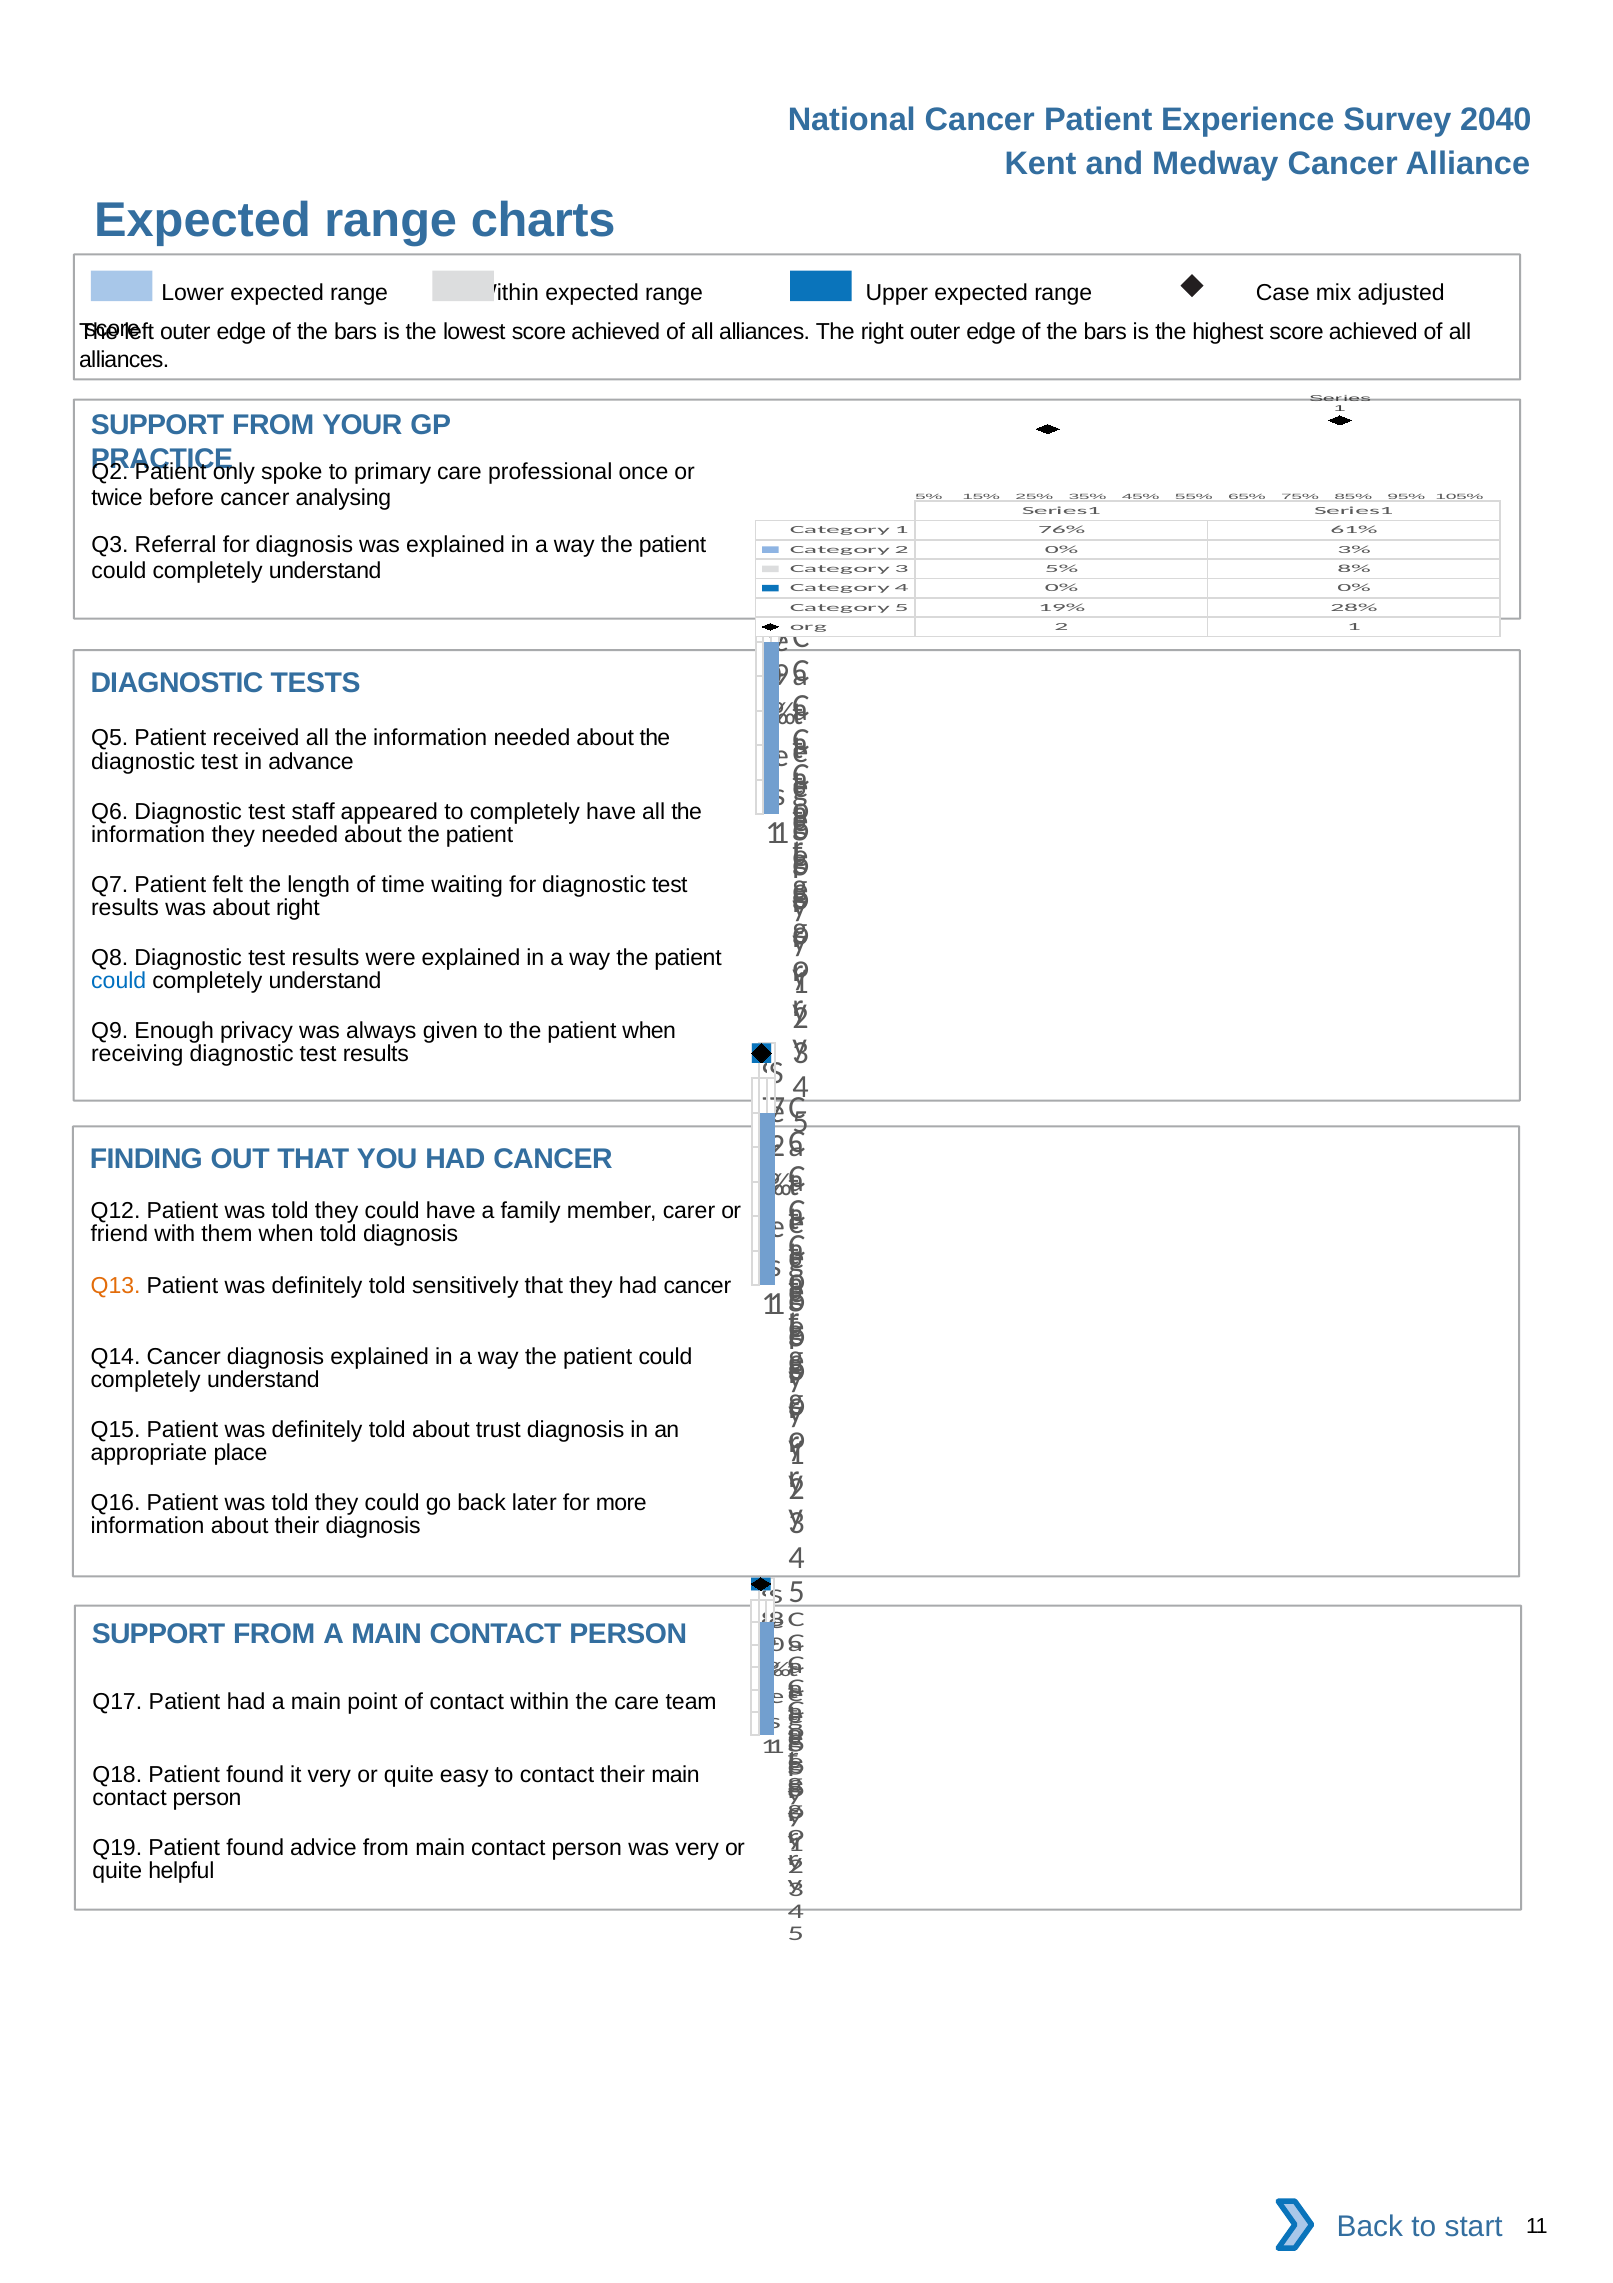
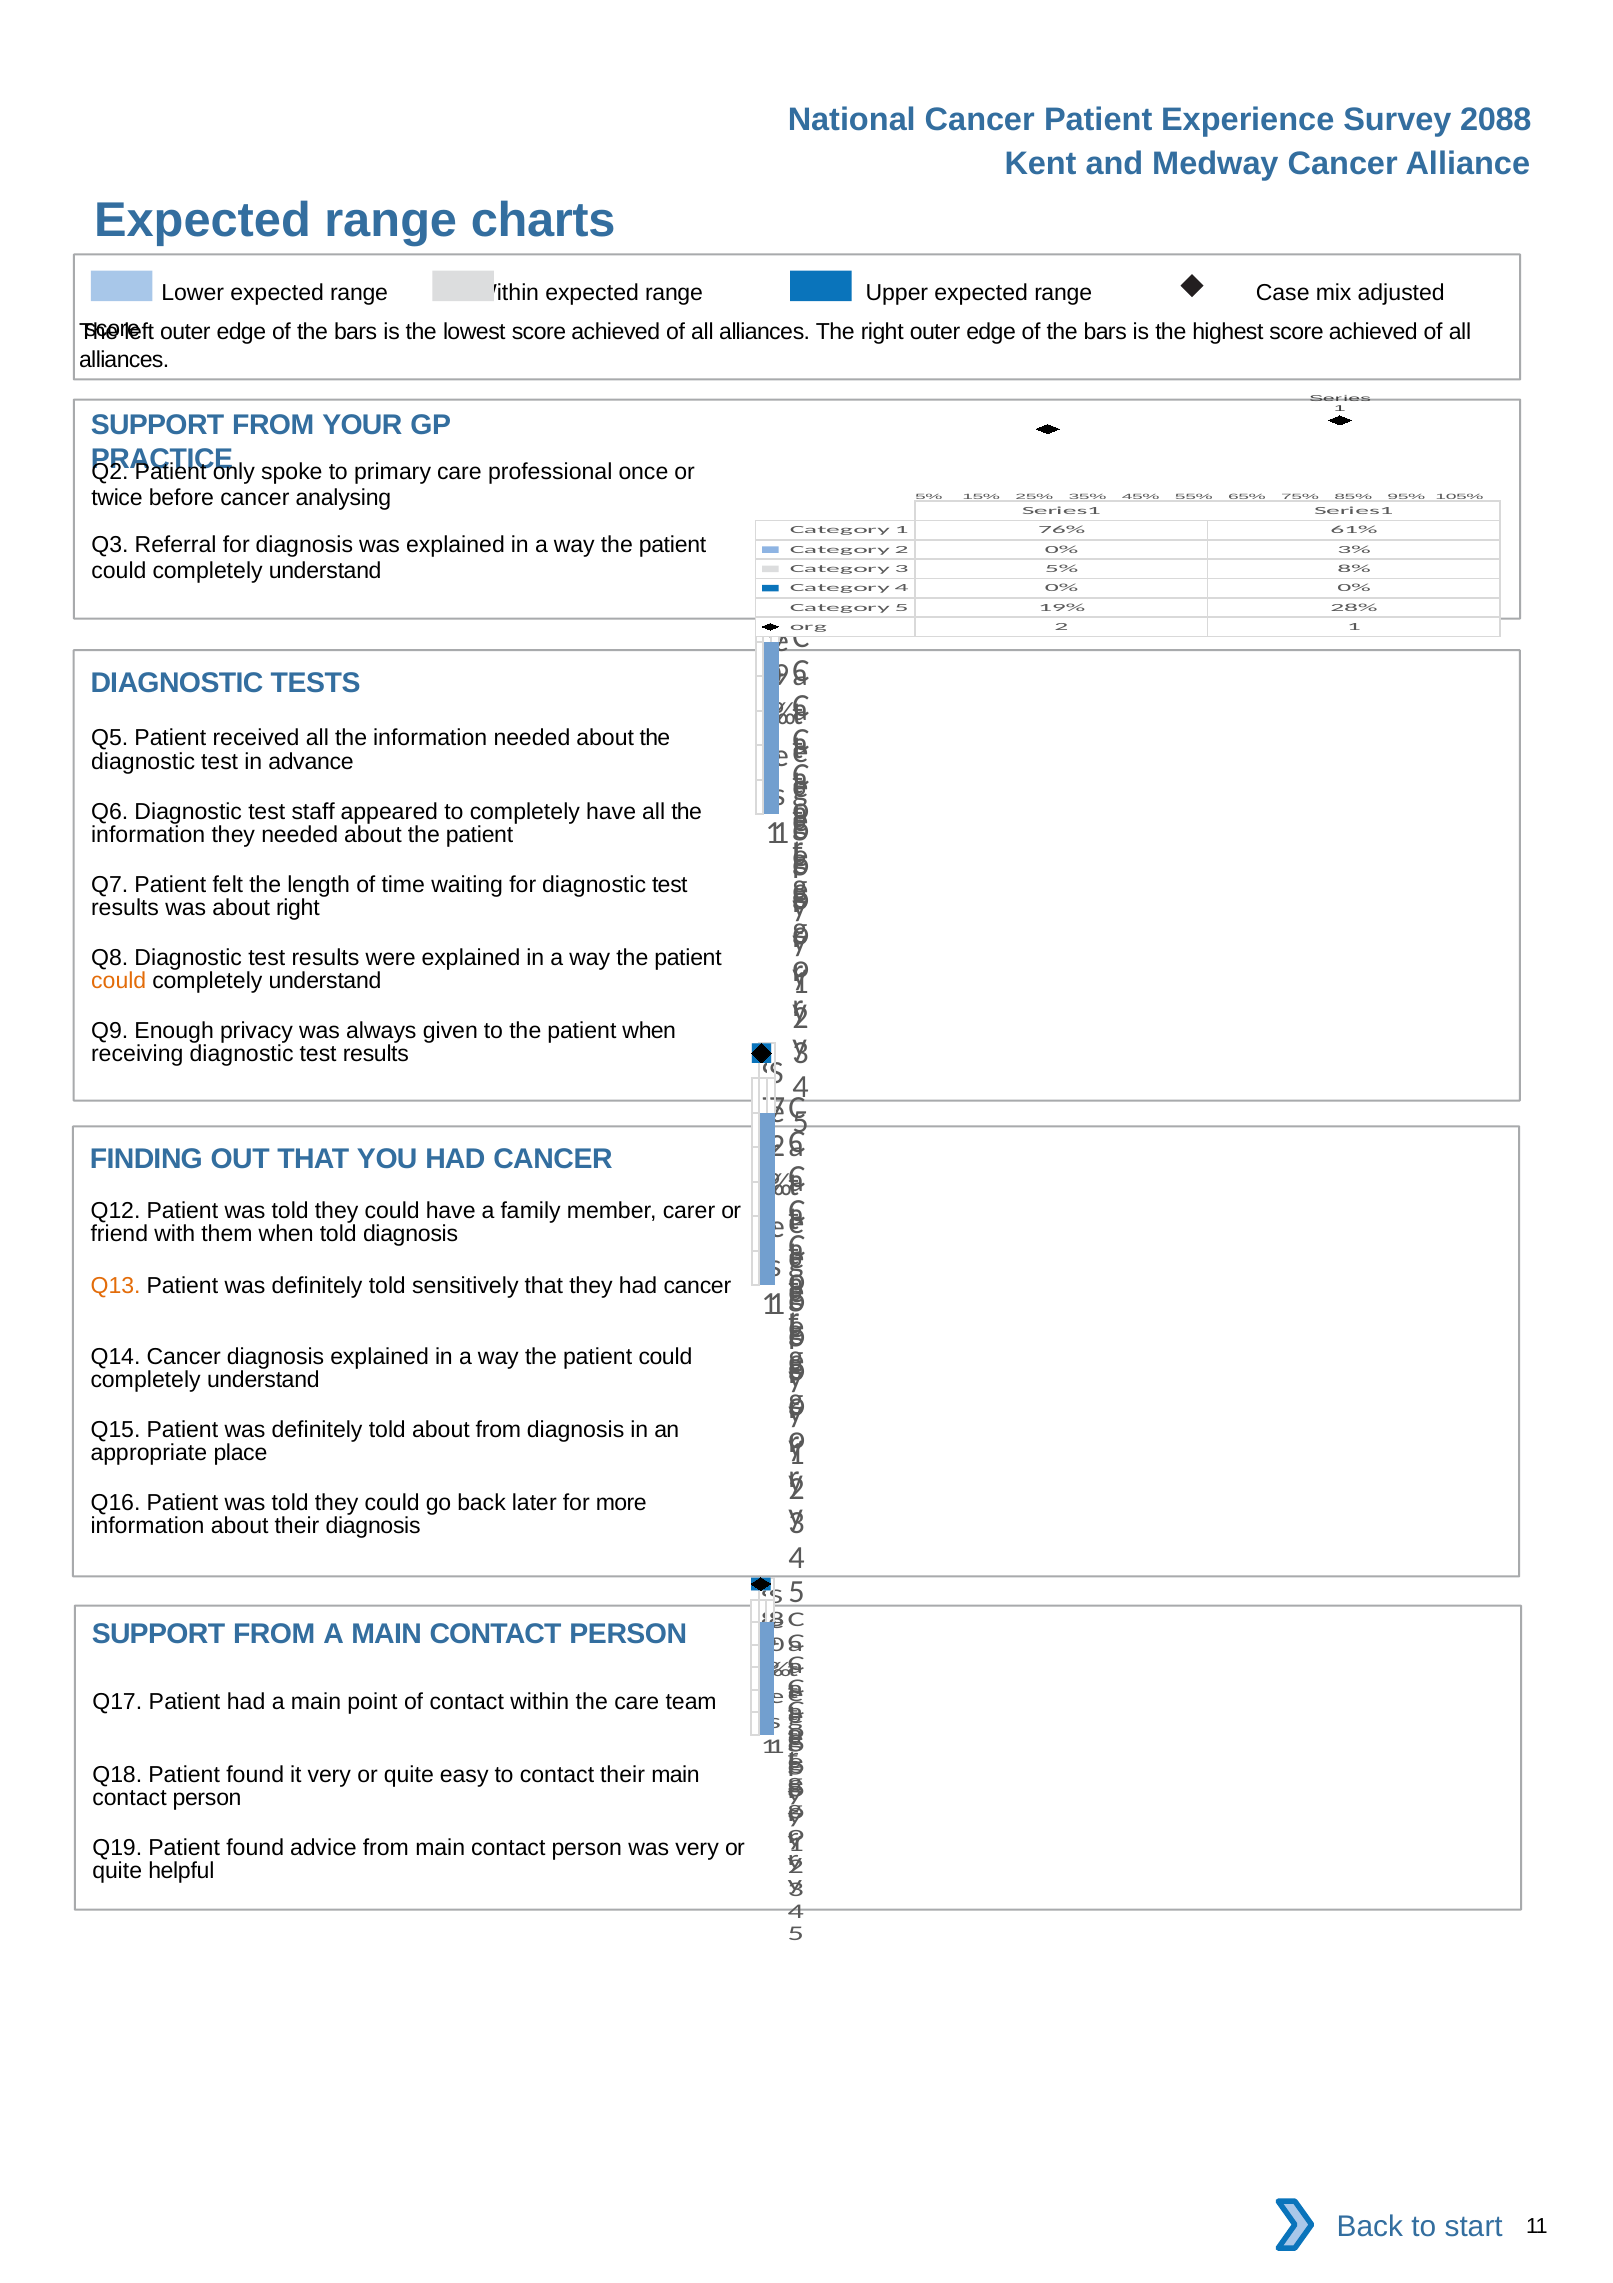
2040: 2040 -> 2088
could at (119, 981) colour: blue -> orange
about trust: trust -> from
